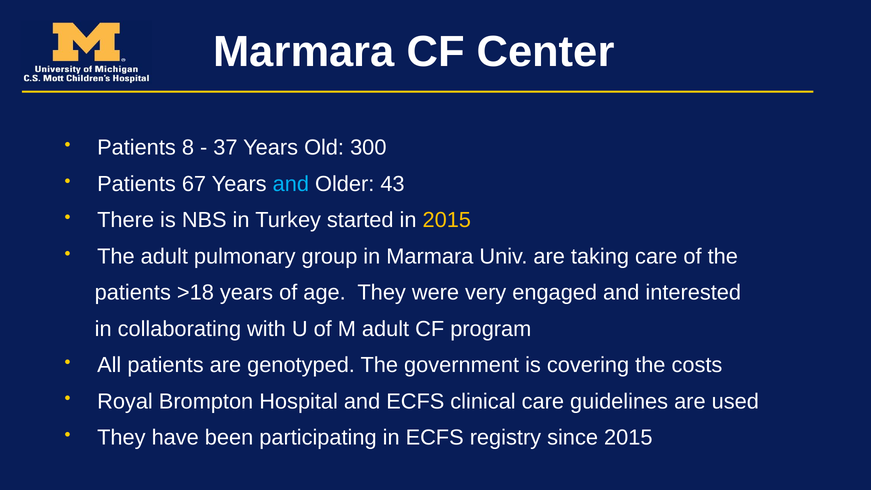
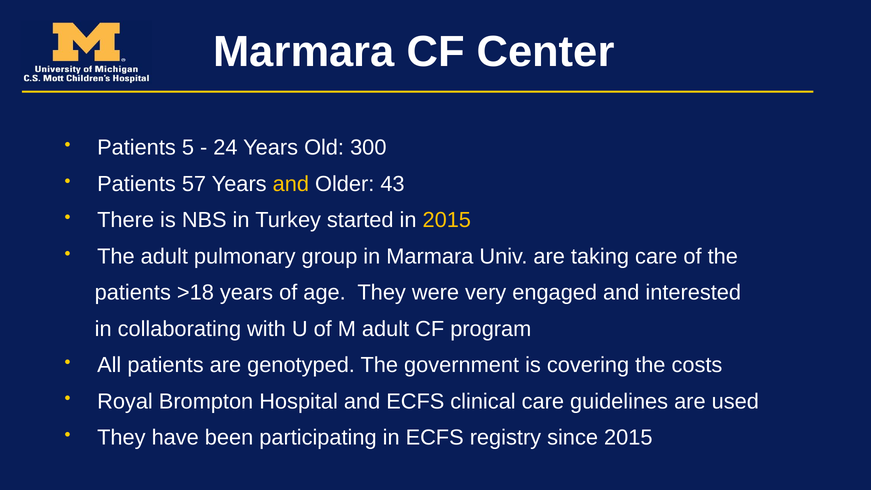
8: 8 -> 5
37: 37 -> 24
67: 67 -> 57
and at (291, 184) colour: light blue -> yellow
